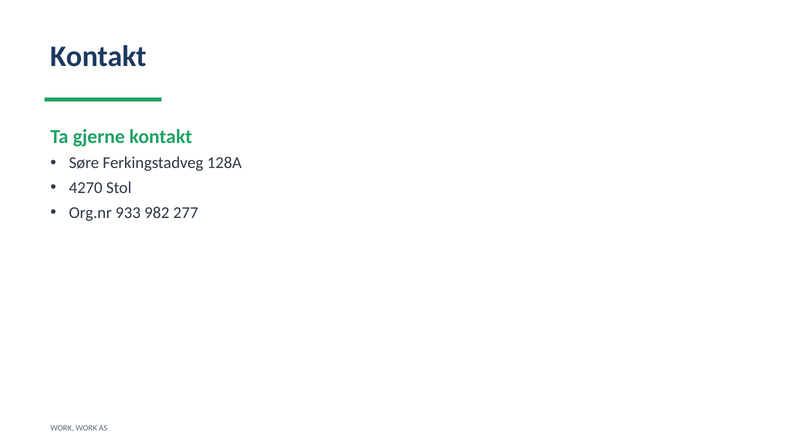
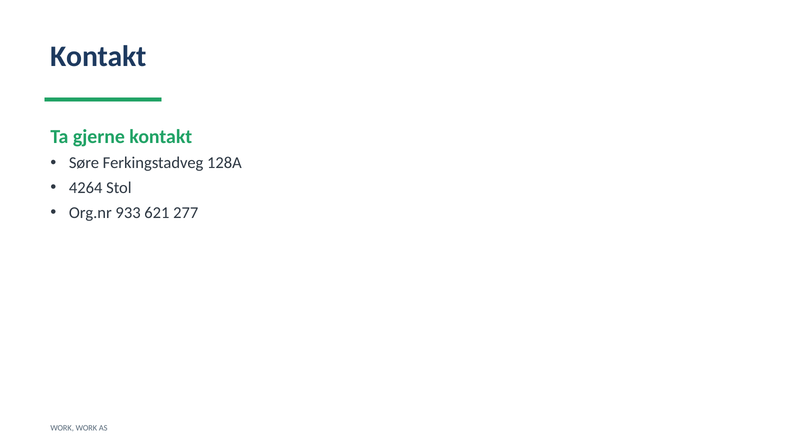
4270: 4270 -> 4264
982: 982 -> 621
